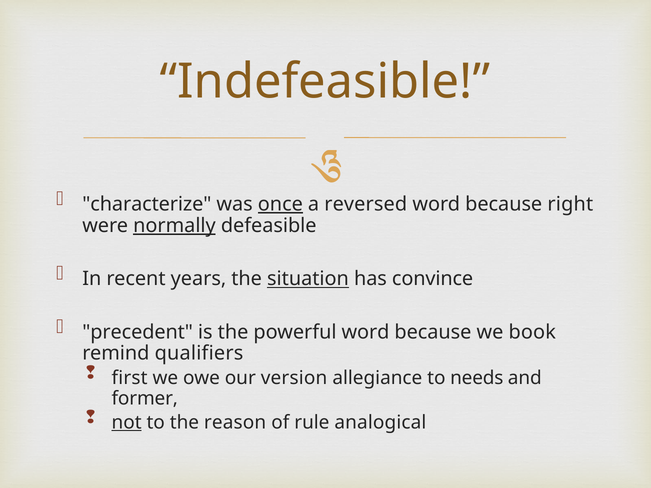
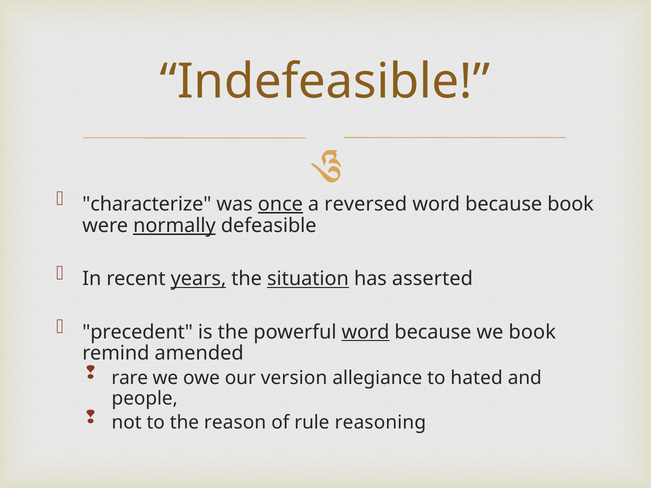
because right: right -> book
years underline: none -> present
convince: convince -> asserted
word at (365, 332) underline: none -> present
qualifiers: qualifiers -> amended
first: first -> rare
needs: needs -> hated
former: former -> people
not underline: present -> none
analogical: analogical -> reasoning
